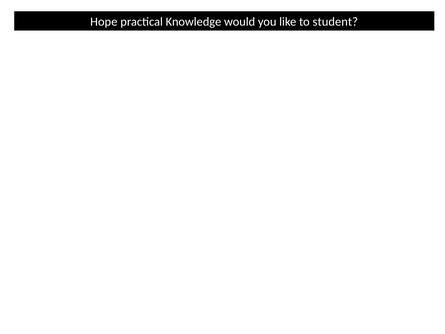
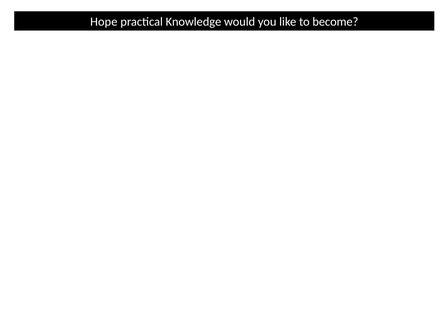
student: student -> become
